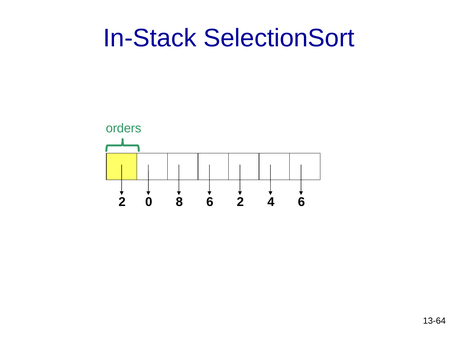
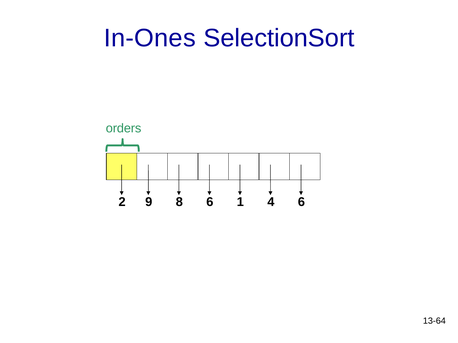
In-Stack: In-Stack -> In-Ones
0: 0 -> 9
6 2: 2 -> 1
